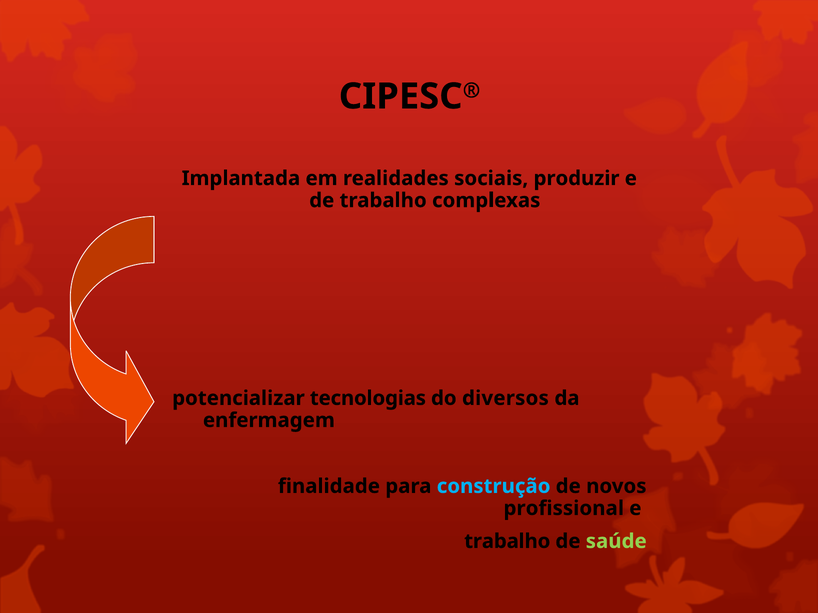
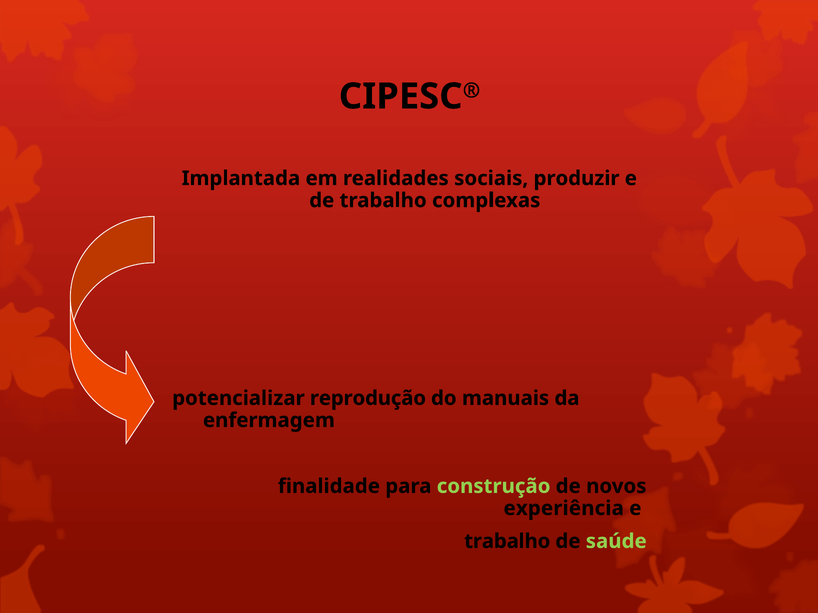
tecnologias: tecnologias -> reprodução
diversos: diversos -> manuais
construção colour: light blue -> light green
profissional: profissional -> experiência
